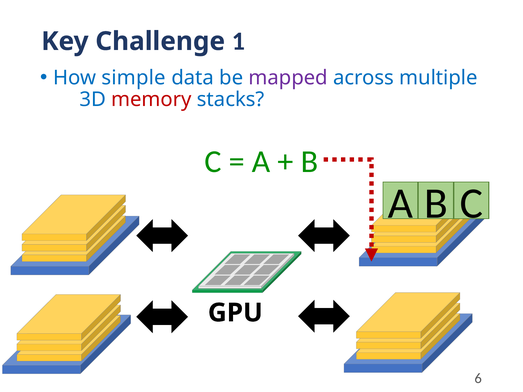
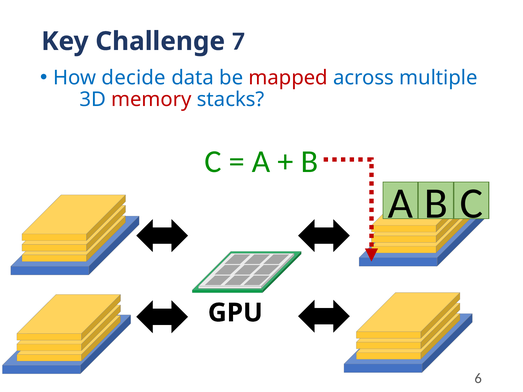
1: 1 -> 7
simple: simple -> decide
mapped colour: purple -> red
